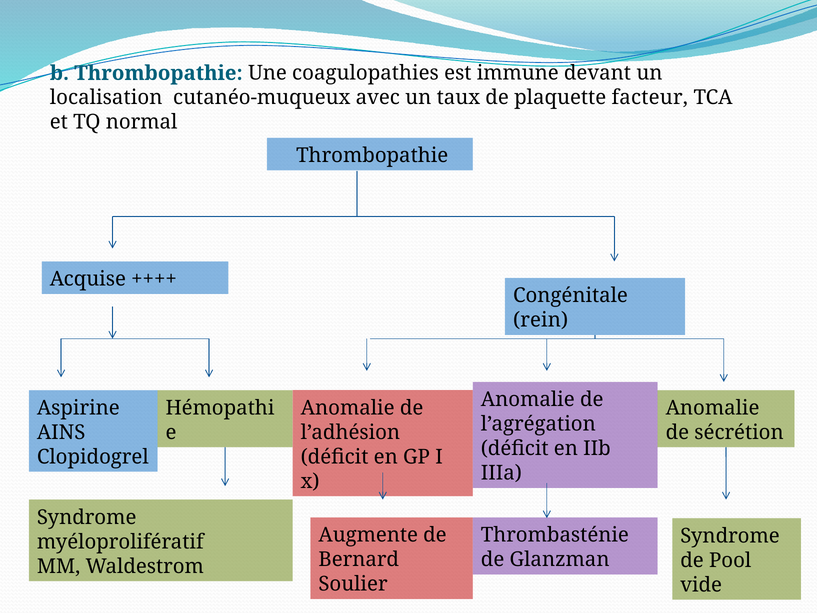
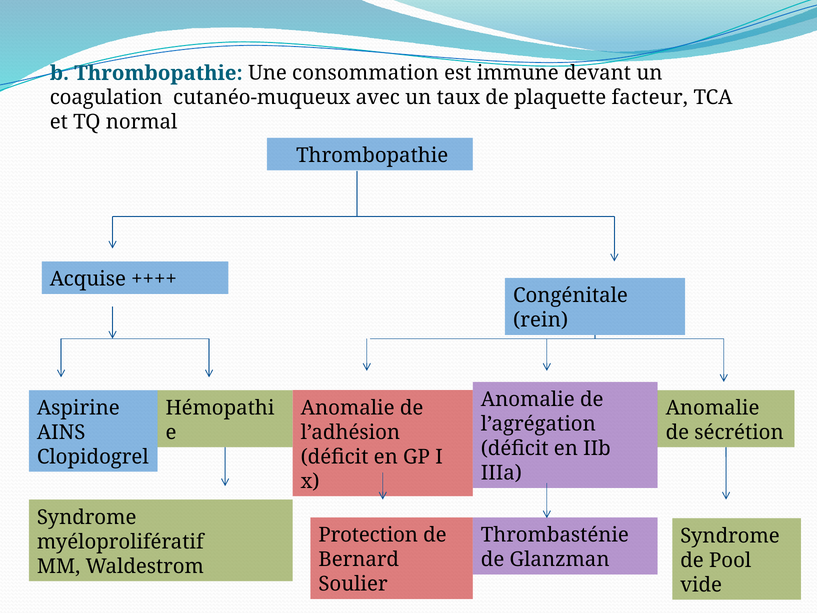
coagulopathies: coagulopathies -> consommation
localisation: localisation -> coagulation
Augmente: Augmente -> Protection
